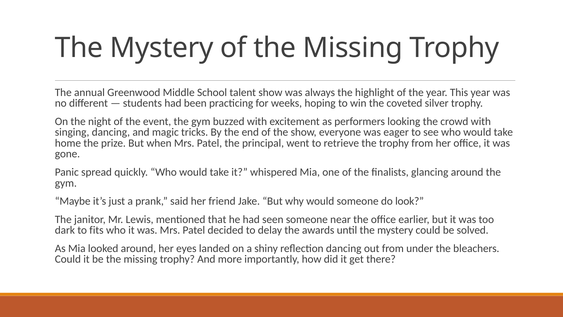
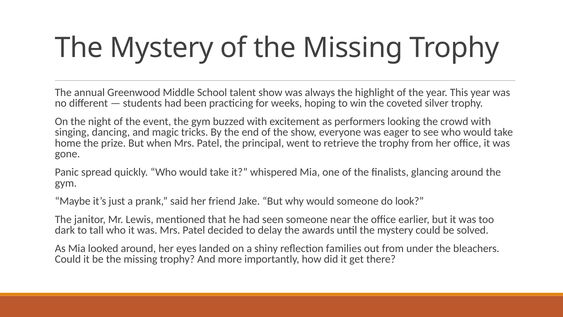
fits: fits -> tall
reflection dancing: dancing -> families
